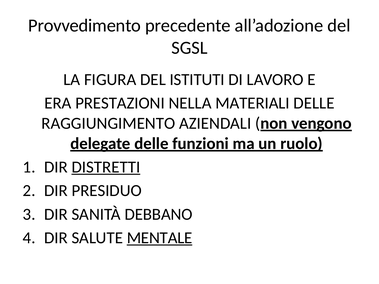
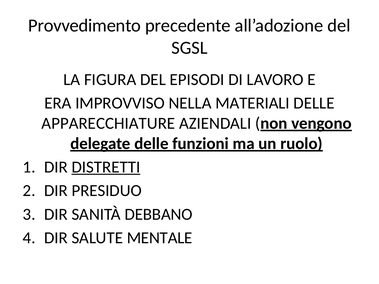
ISTITUTI: ISTITUTI -> EPISODI
PRESTAZIONI: PRESTAZIONI -> IMPROVVISO
RAGGIUNGIMENTO: RAGGIUNGIMENTO -> APPARECCHIATURE
MENTALE underline: present -> none
